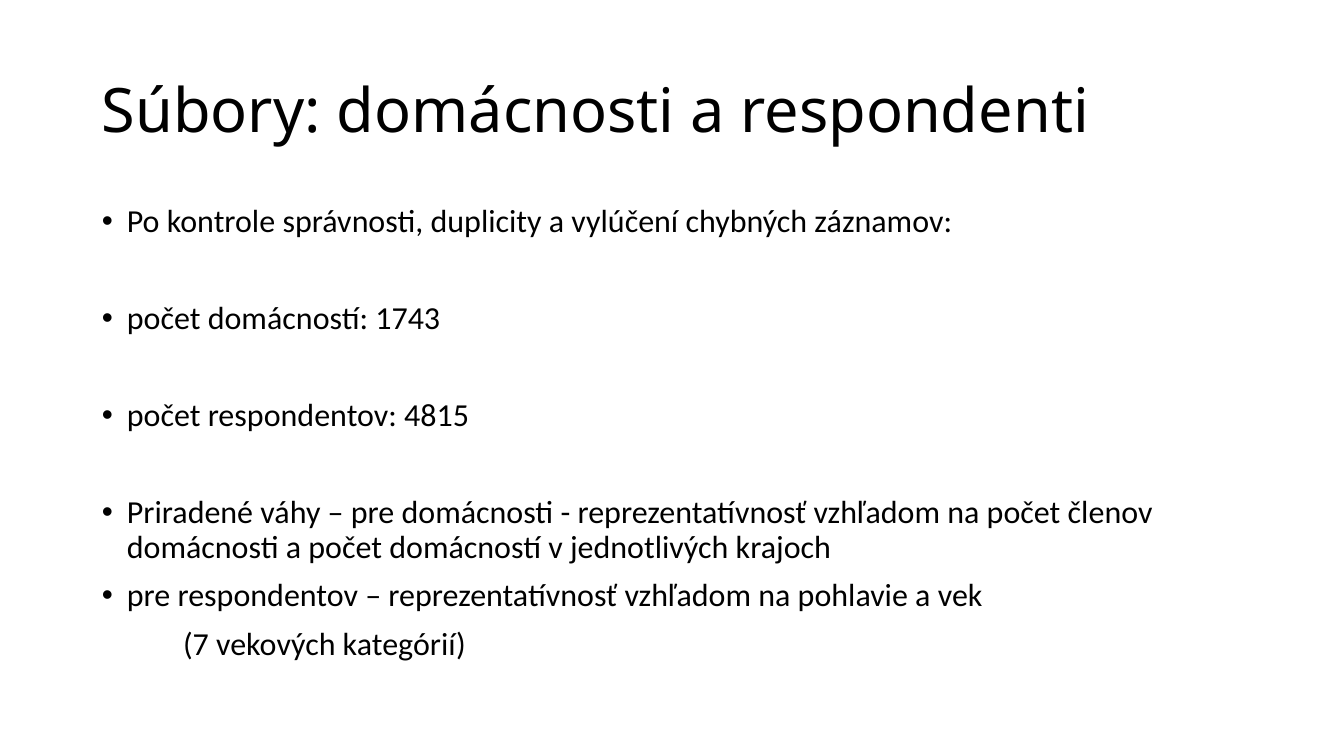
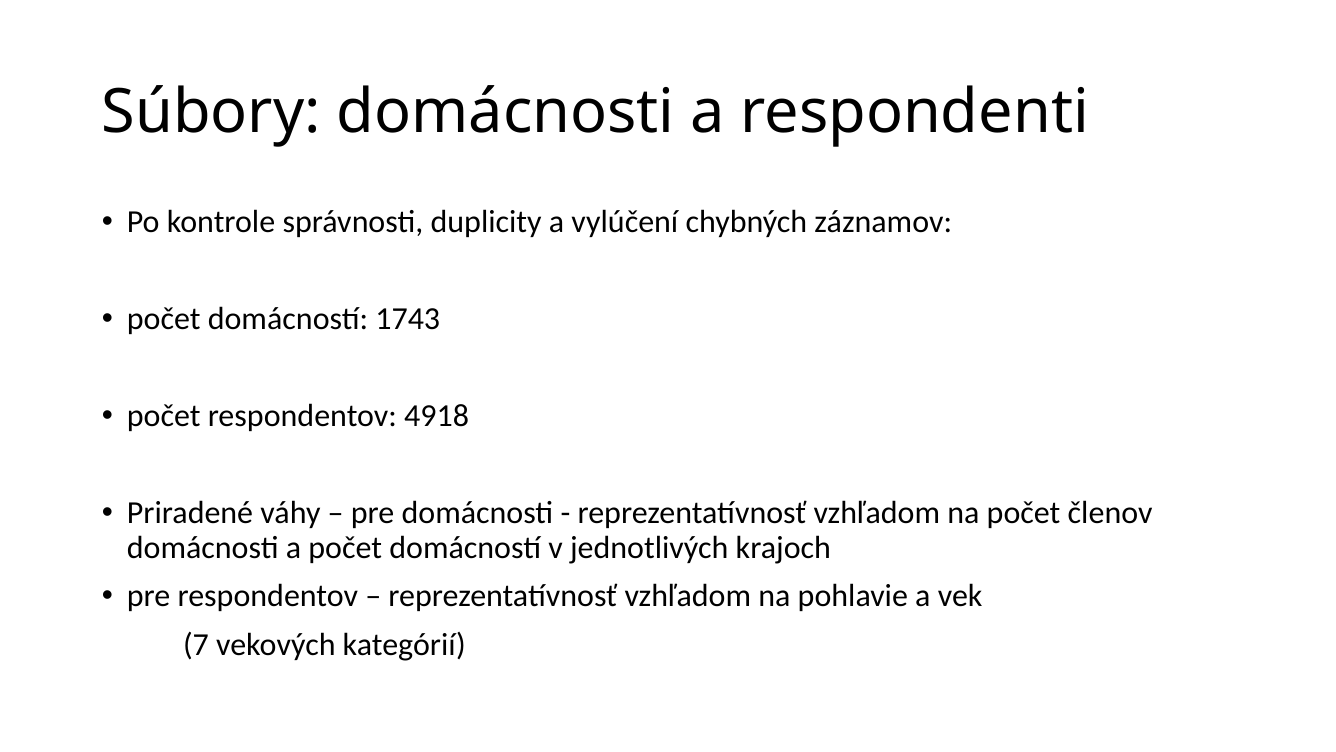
4815: 4815 -> 4918
